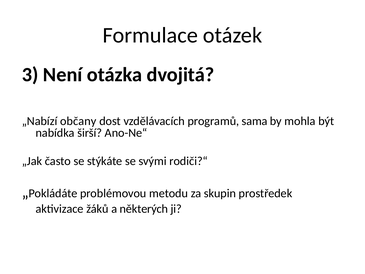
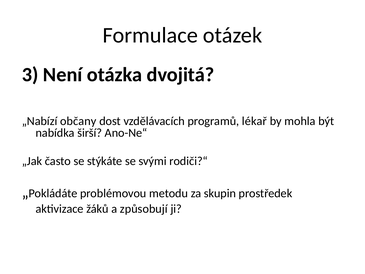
sama: sama -> lékař
některých: některých -> způsobují
